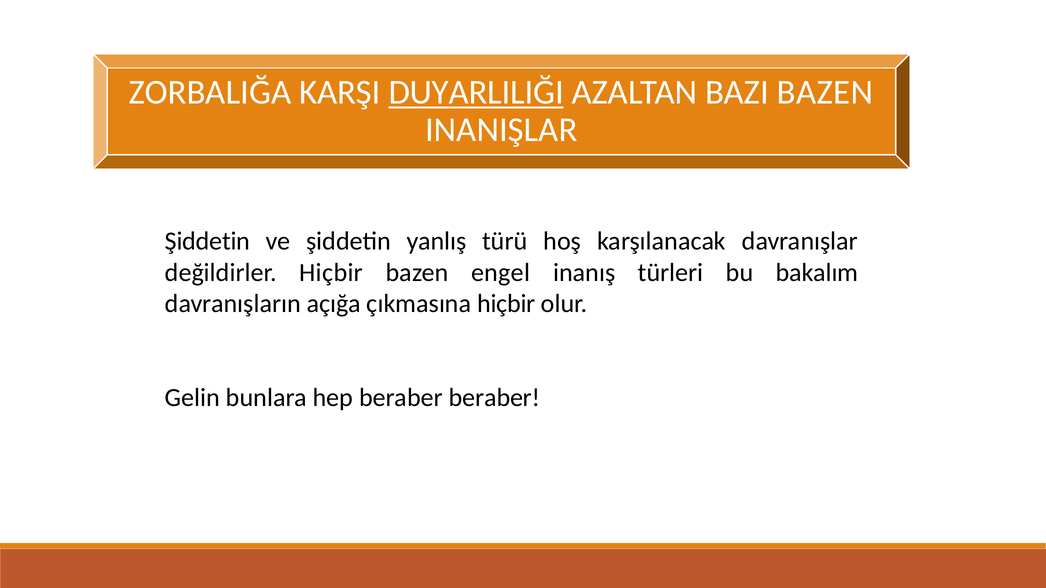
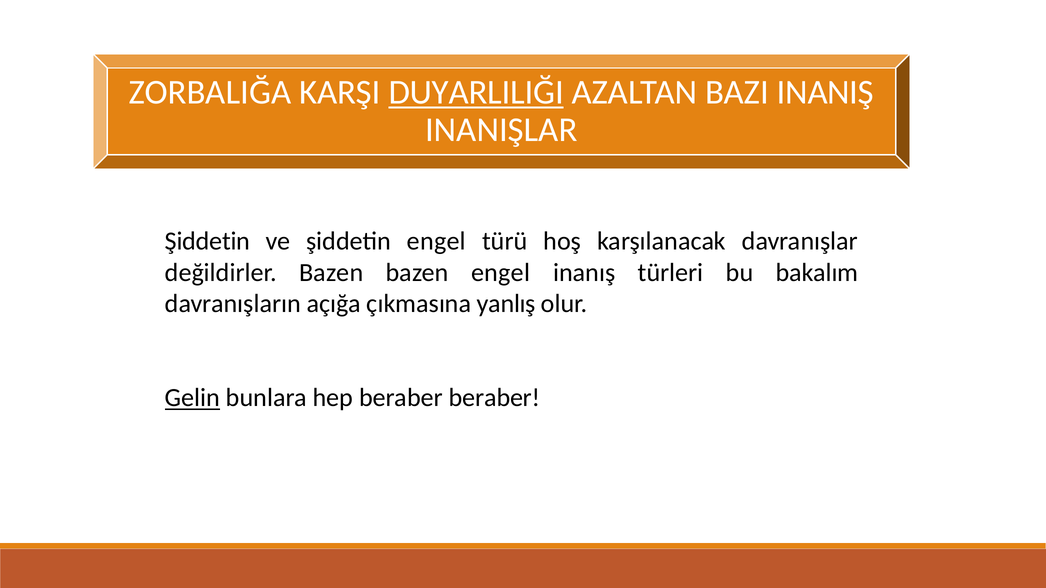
BAZI BAZEN: BAZEN -> INANIŞ
şiddetin yanlış: yanlış -> engel
değildirler Hiçbir: Hiçbir -> Bazen
çıkmasına hiçbir: hiçbir -> yanlış
Gelin underline: none -> present
